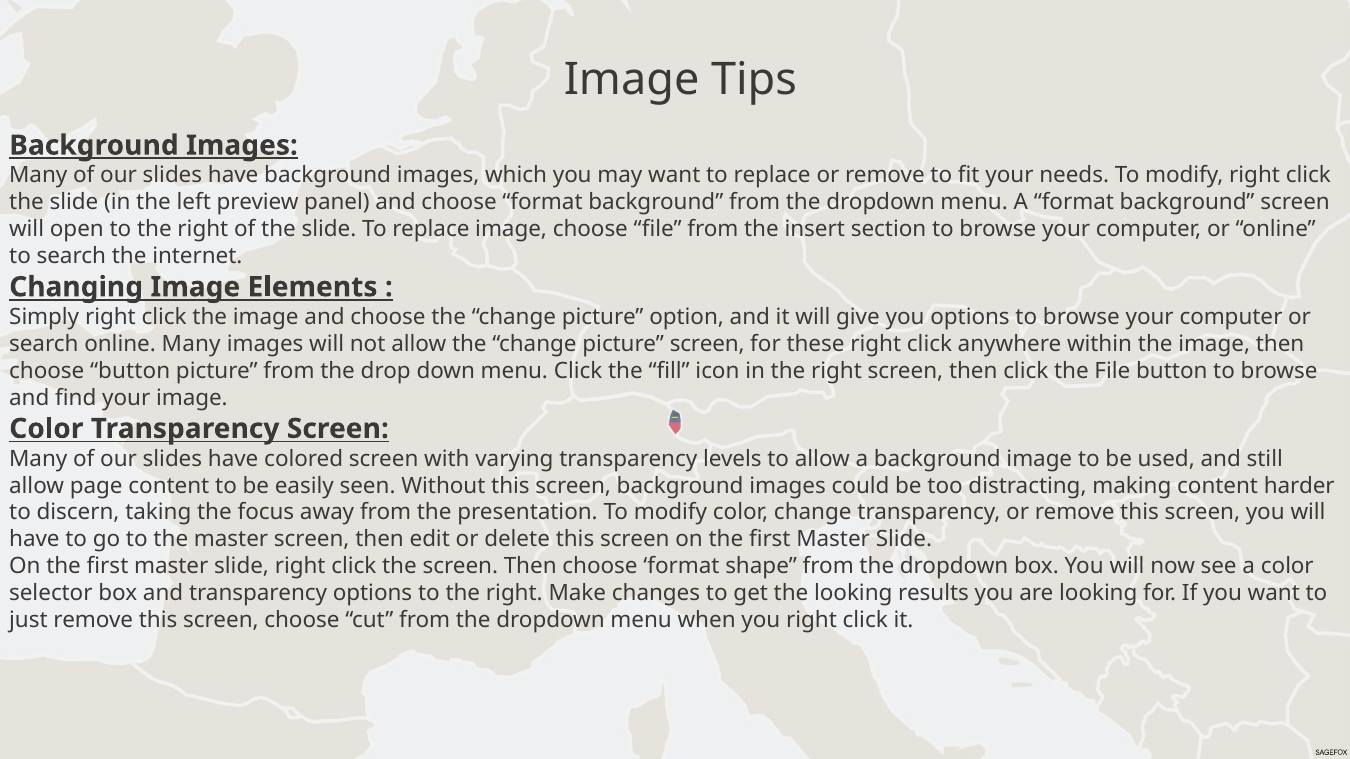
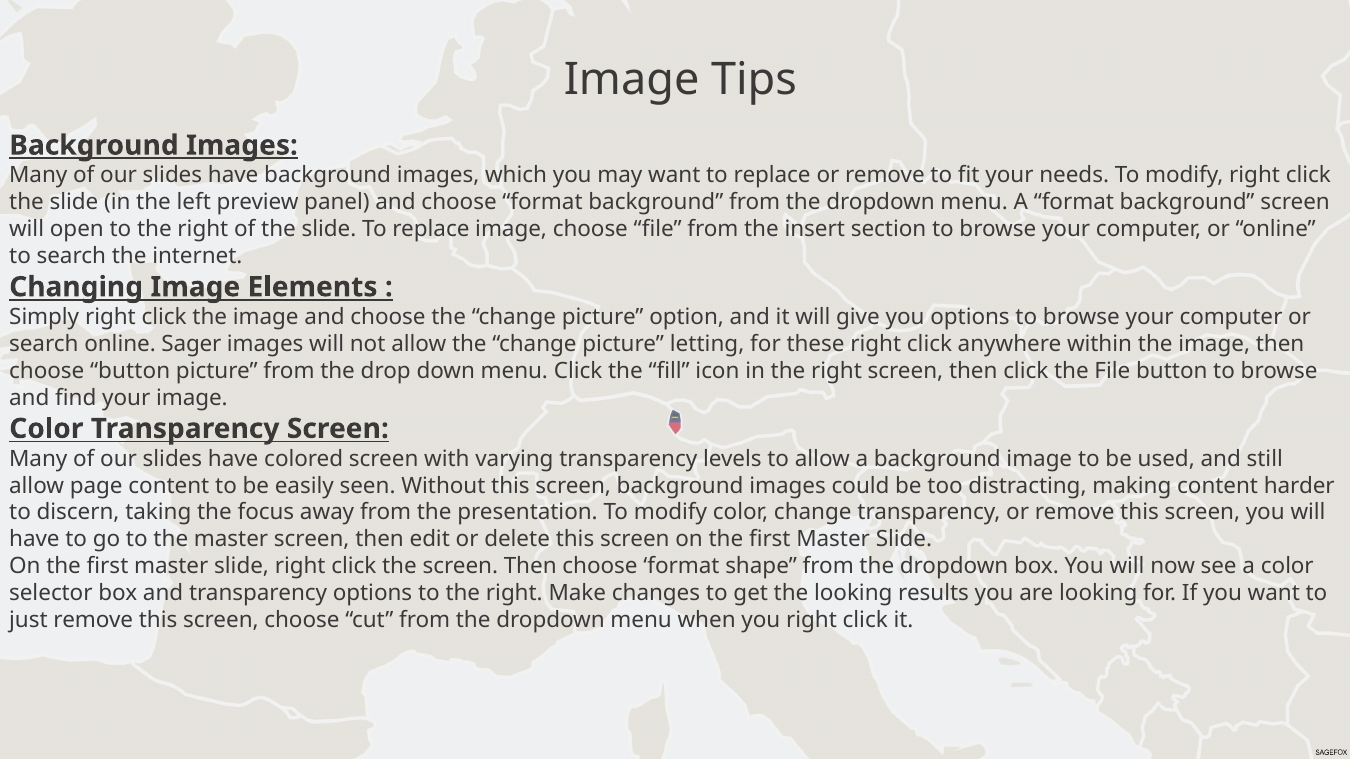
online Many: Many -> Sager
picture screen: screen -> letting
